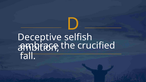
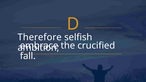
Deceptive: Deceptive -> Therefore
